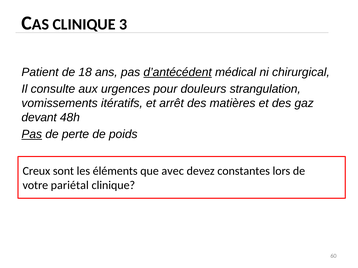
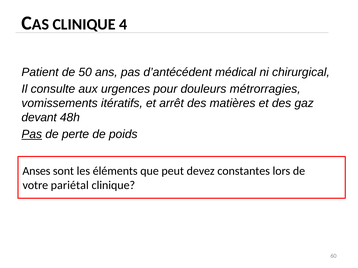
3: 3 -> 4
18: 18 -> 50
d’antécédent underline: present -> none
strangulation: strangulation -> métrorragies
Creux: Creux -> Anses
avec: avec -> peut
